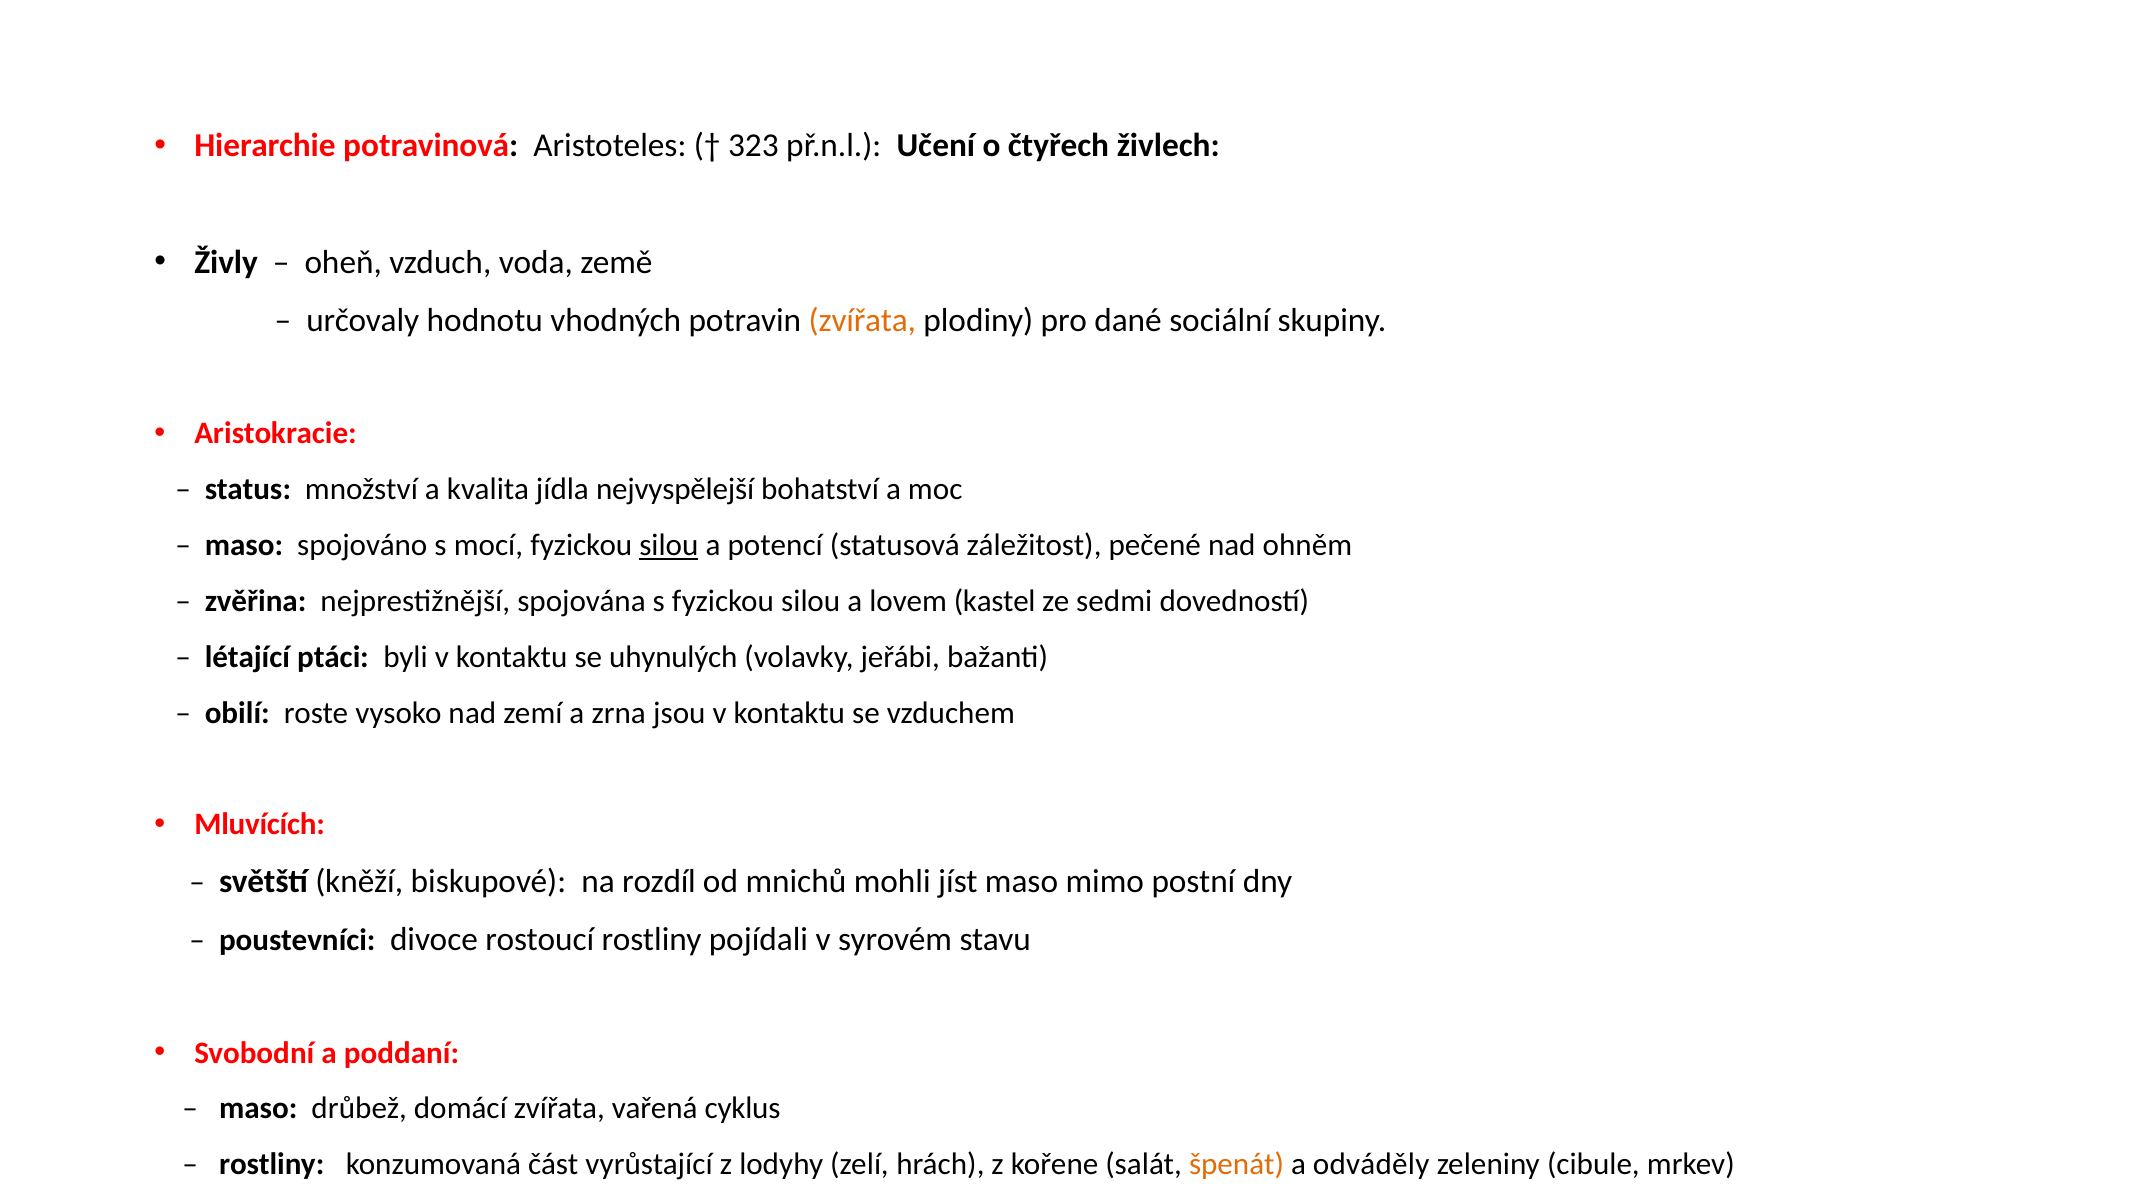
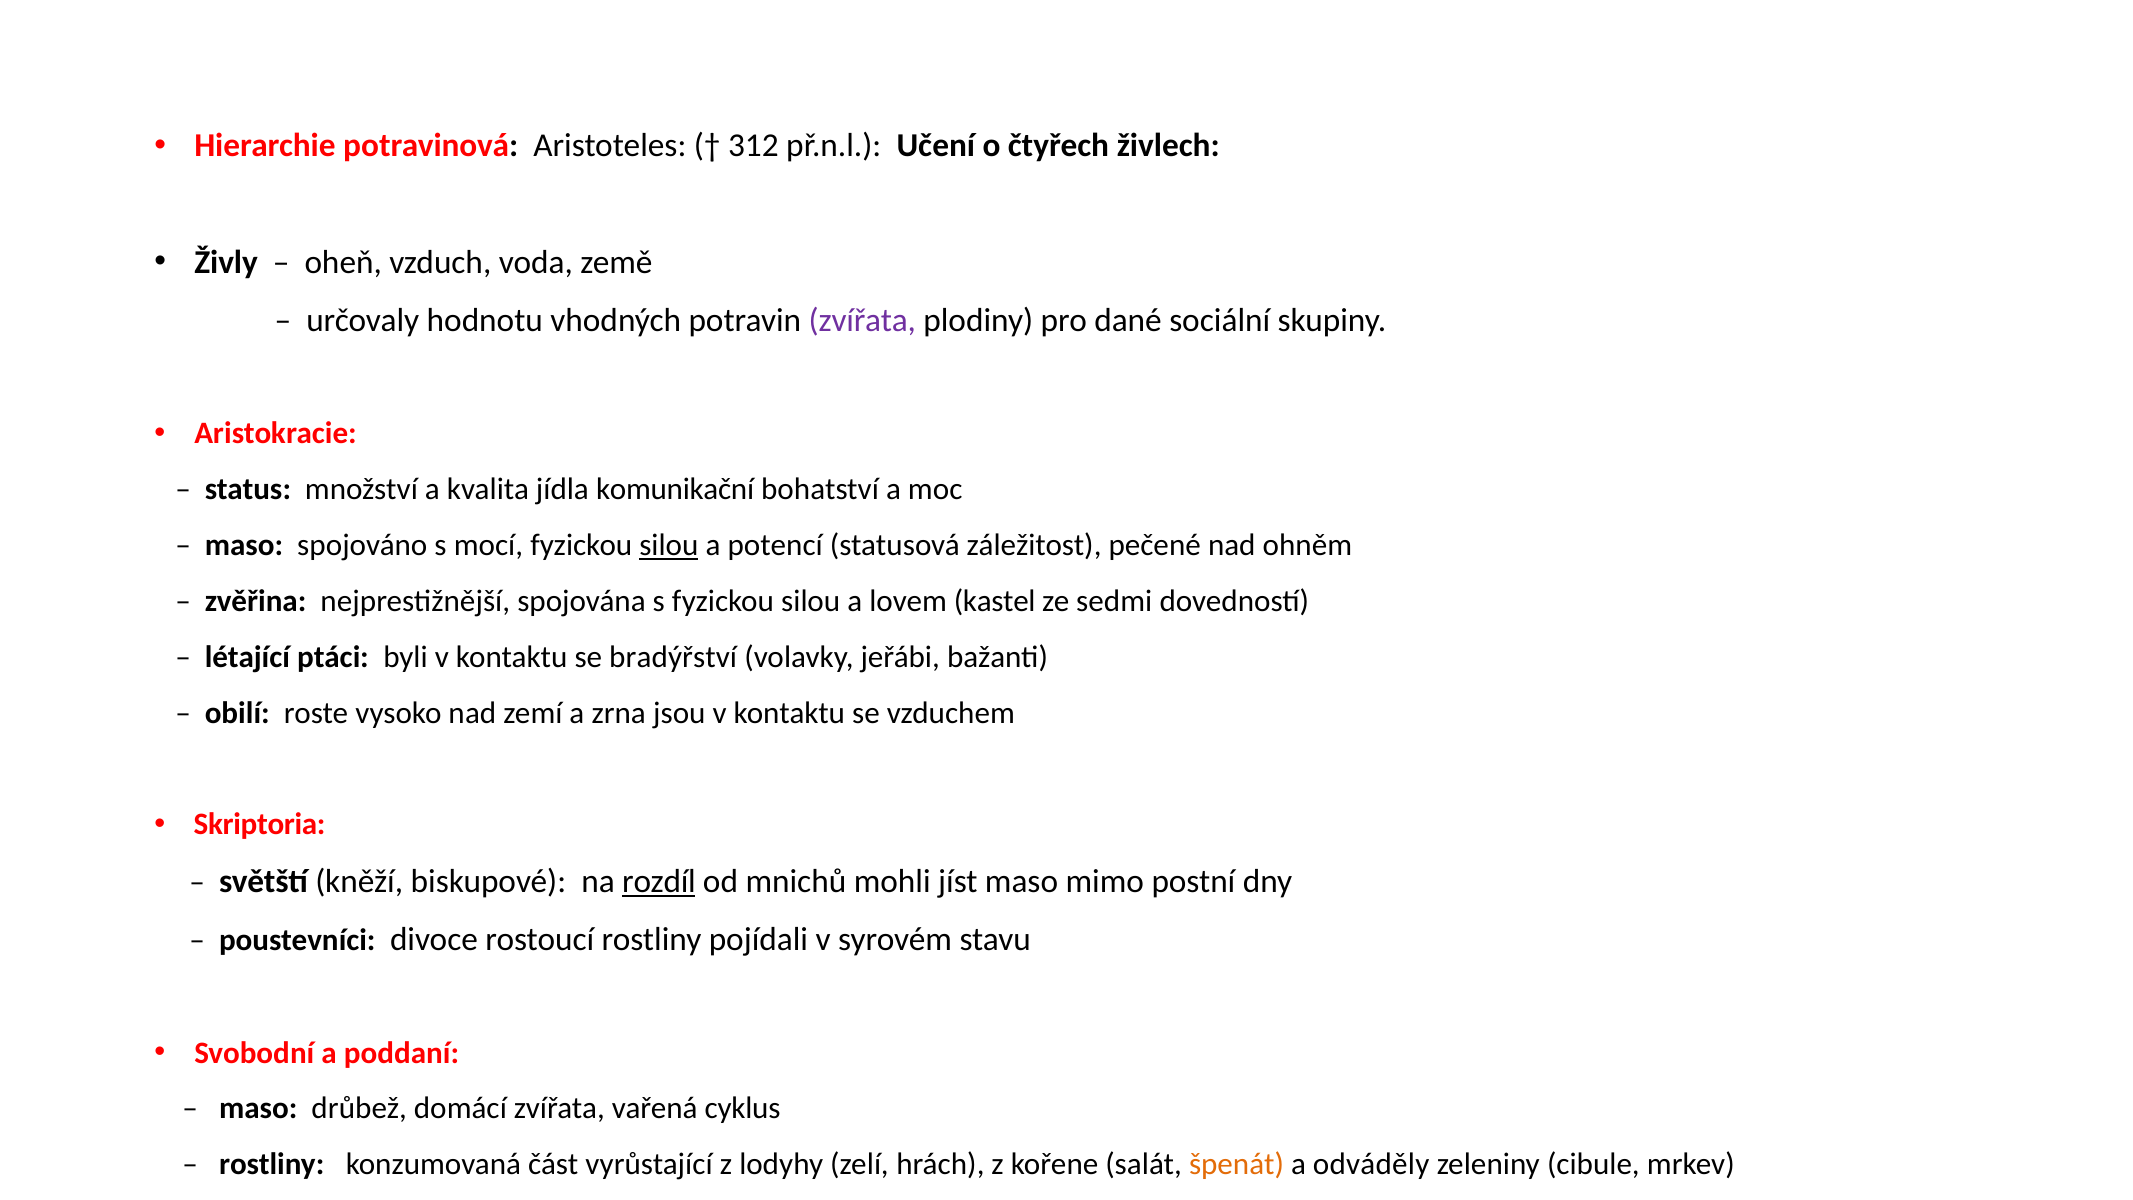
323: 323 -> 312
zvířata at (862, 321) colour: orange -> purple
nejvyspělejší: nejvyspělejší -> komunikační
uhynulých: uhynulých -> bradýřství
Mluvících: Mluvících -> Skriptoria
rozdíl underline: none -> present
